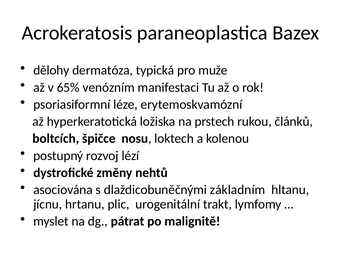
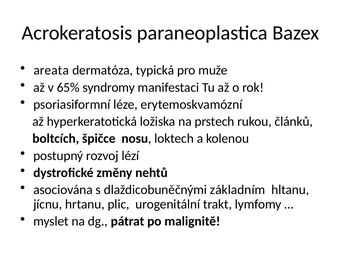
dělohy: dělohy -> areata
venózním: venózním -> syndromy
